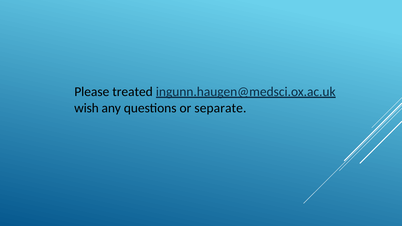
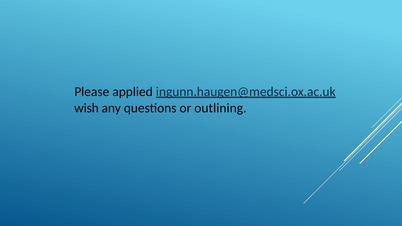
treated: treated -> applied
separate: separate -> outlining
